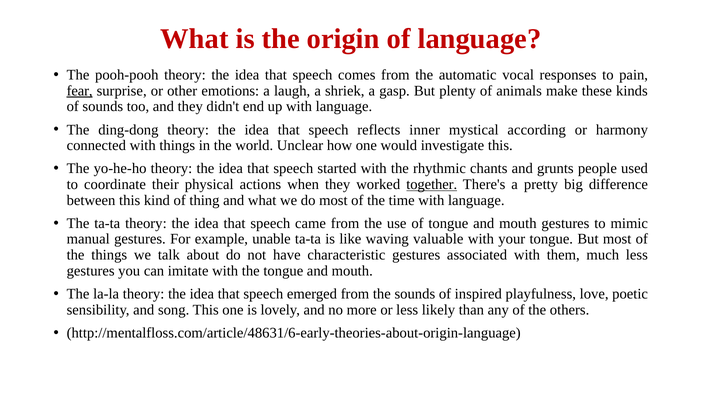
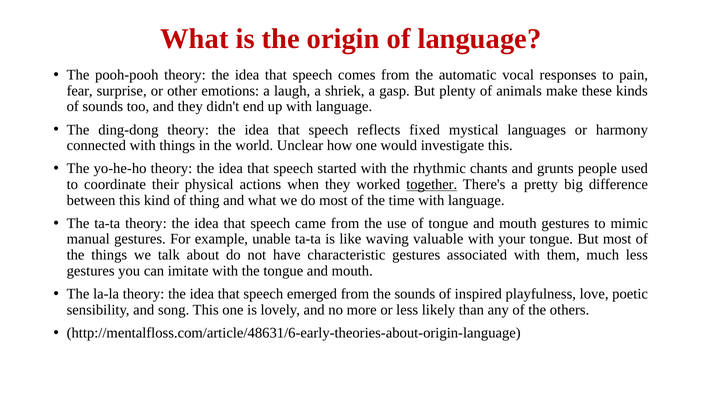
fear underline: present -> none
inner: inner -> fixed
according: according -> languages
